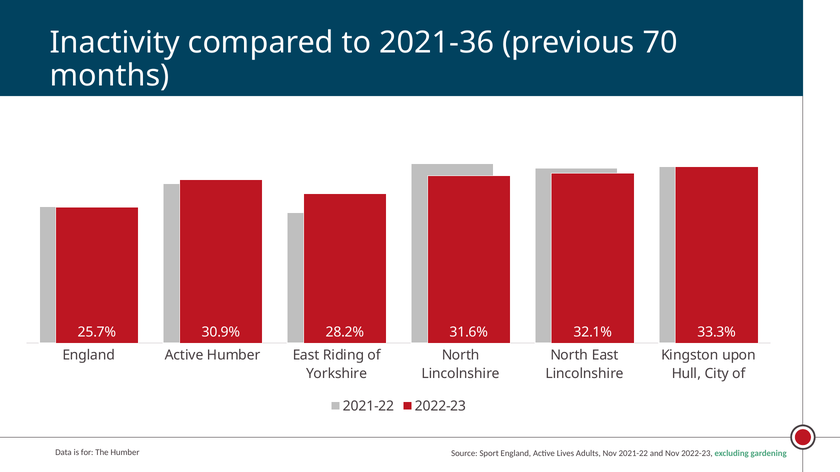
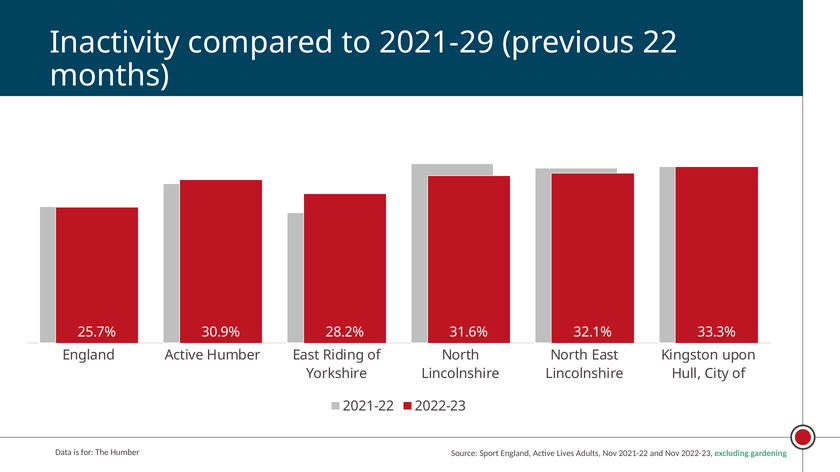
2021-36: 2021-36 -> 2021-29
70: 70 -> 22
